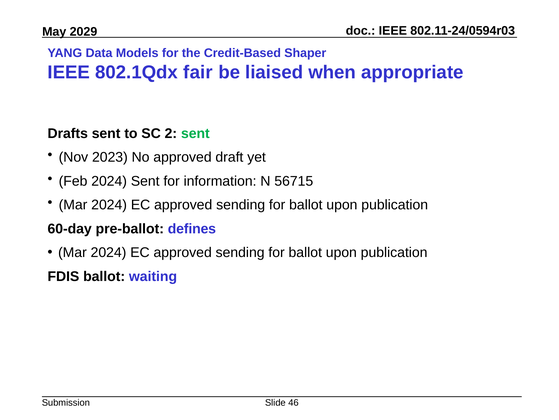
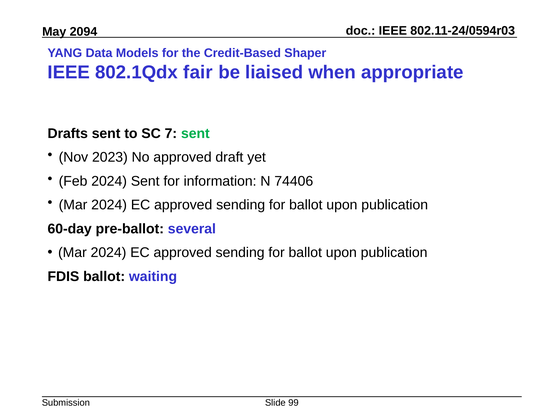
2029: 2029 -> 2094
2: 2 -> 7
56715: 56715 -> 74406
defines: defines -> several
46: 46 -> 99
